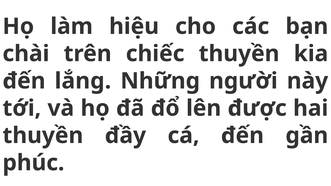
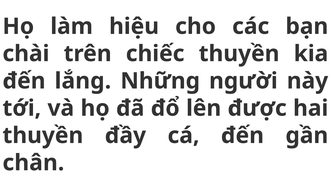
phúc: phúc -> chân
